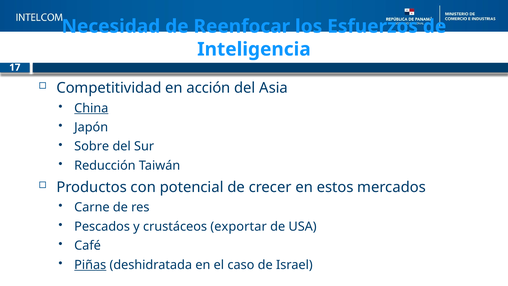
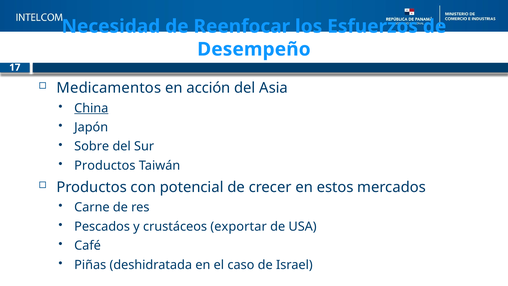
Inteligencia: Inteligencia -> Desempeño
Competitividad: Competitividad -> Medicamentos
Reducción at (105, 165): Reducción -> Productos
Piñas underline: present -> none
